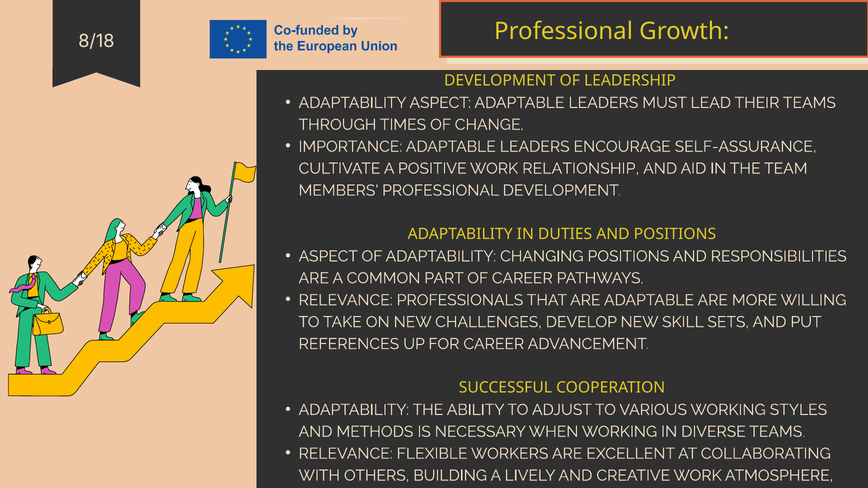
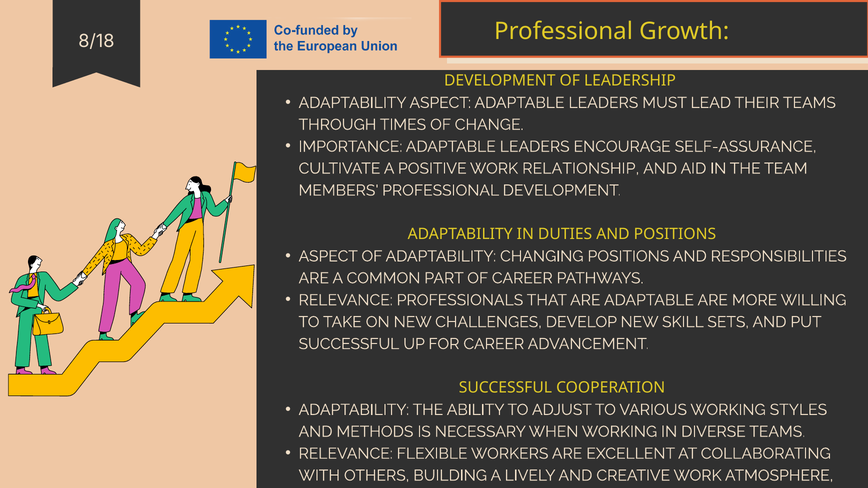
REFERENCES at (349, 344): REFERENCES -> SUCCESSFUL
